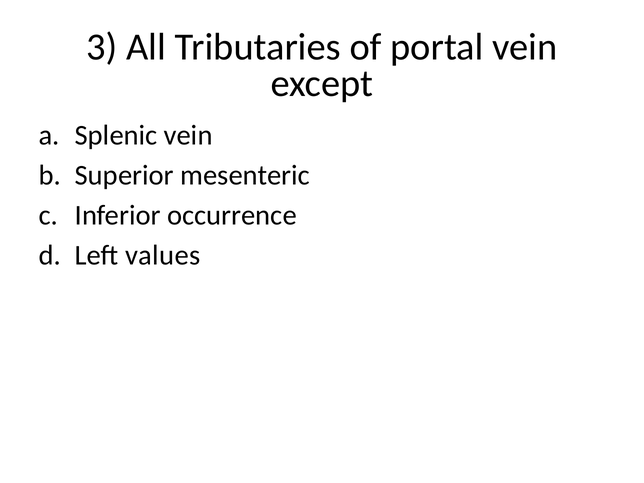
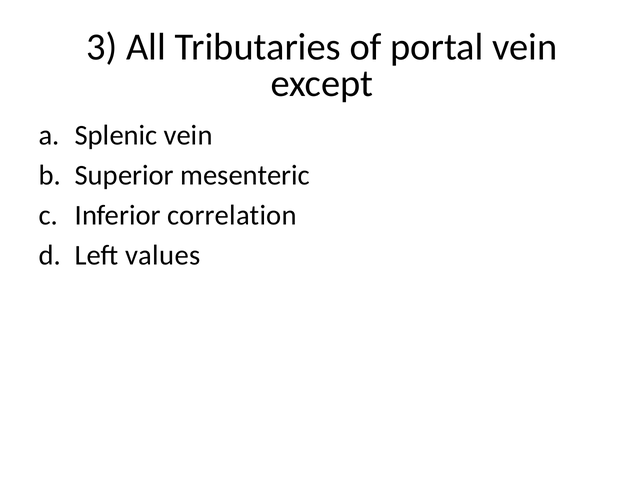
occurrence: occurrence -> correlation
